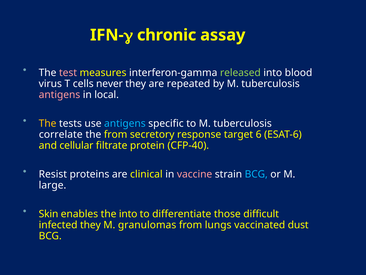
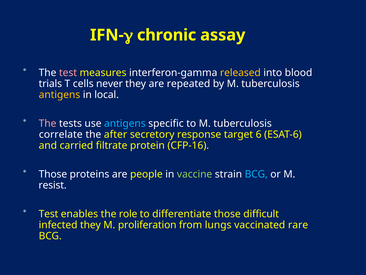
released colour: light green -> yellow
virus: virus -> trials
antigens at (59, 95) colour: pink -> yellow
The at (48, 123) colour: yellow -> pink
the from: from -> after
cellular: cellular -> carried
CFP-40: CFP-40 -> CFP-16
Resist at (53, 174): Resist -> Those
clinical: clinical -> people
vaccine colour: pink -> light green
large: large -> resist
Skin at (49, 214): Skin -> Test
the into: into -> role
granulomas: granulomas -> proliferation
dust: dust -> rare
